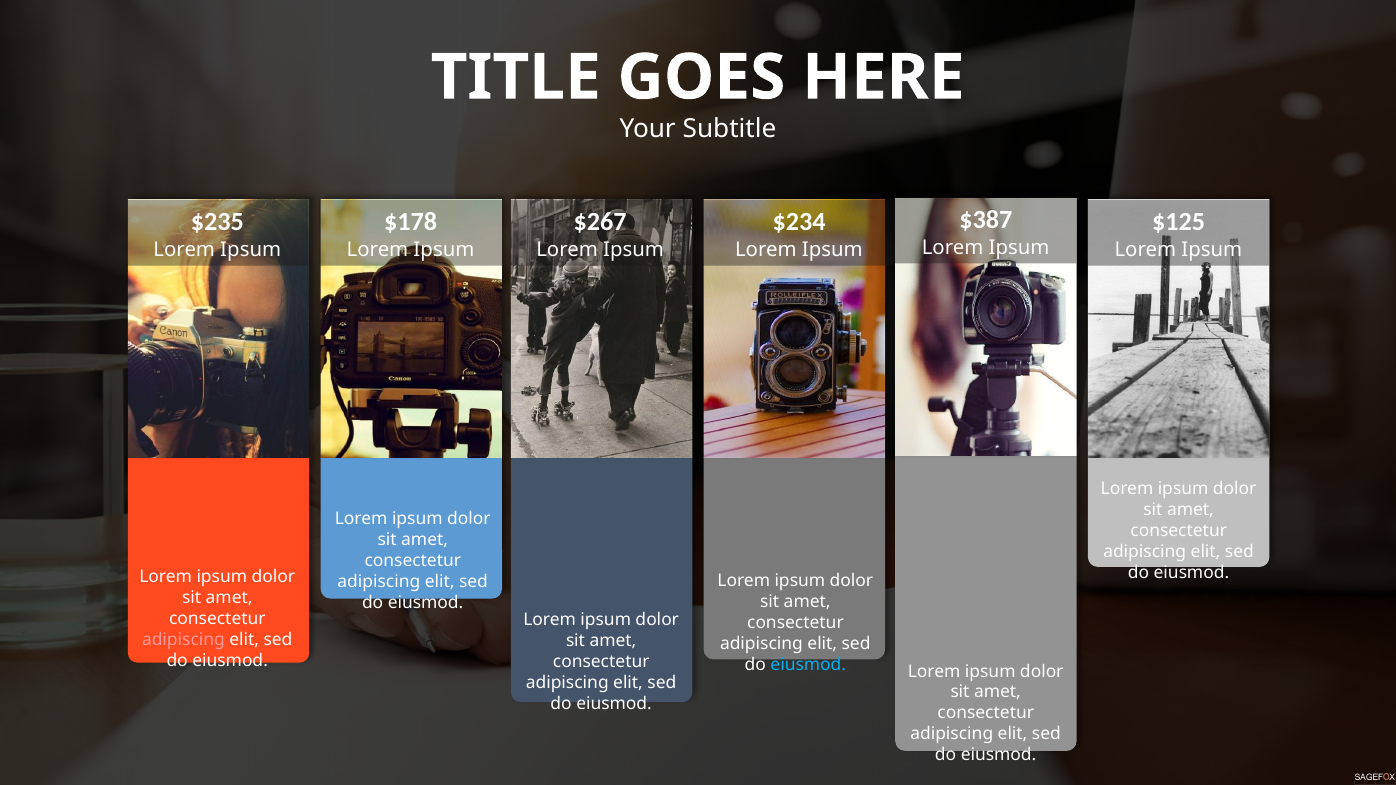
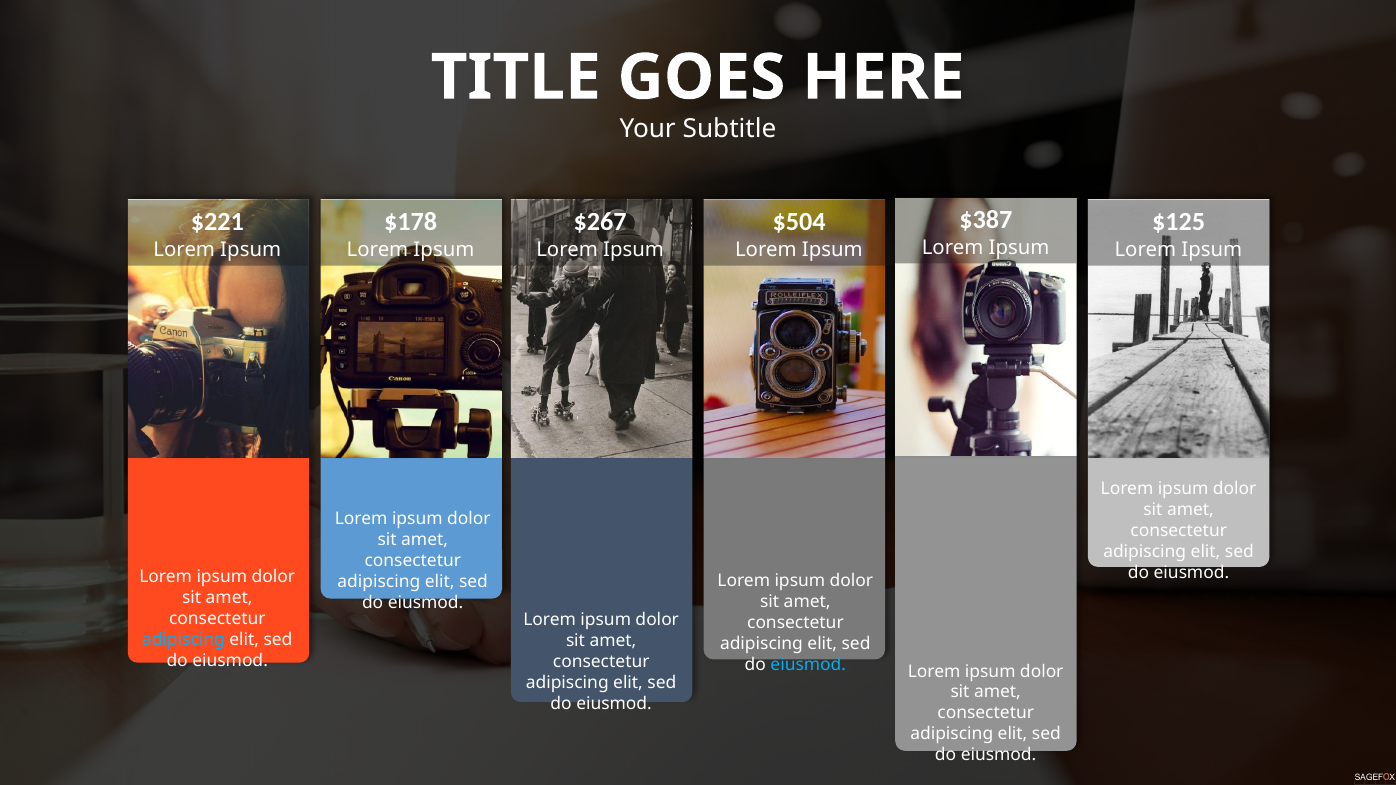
$235: $235 -> $221
$234: $234 -> $504
adipiscing at (183, 640) colour: pink -> light blue
